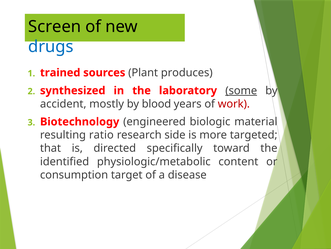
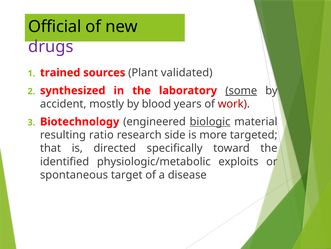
Screen: Screen -> Official
drugs colour: blue -> purple
produces: produces -> validated
biologic underline: none -> present
content: content -> exploits
consumption: consumption -> spontaneous
